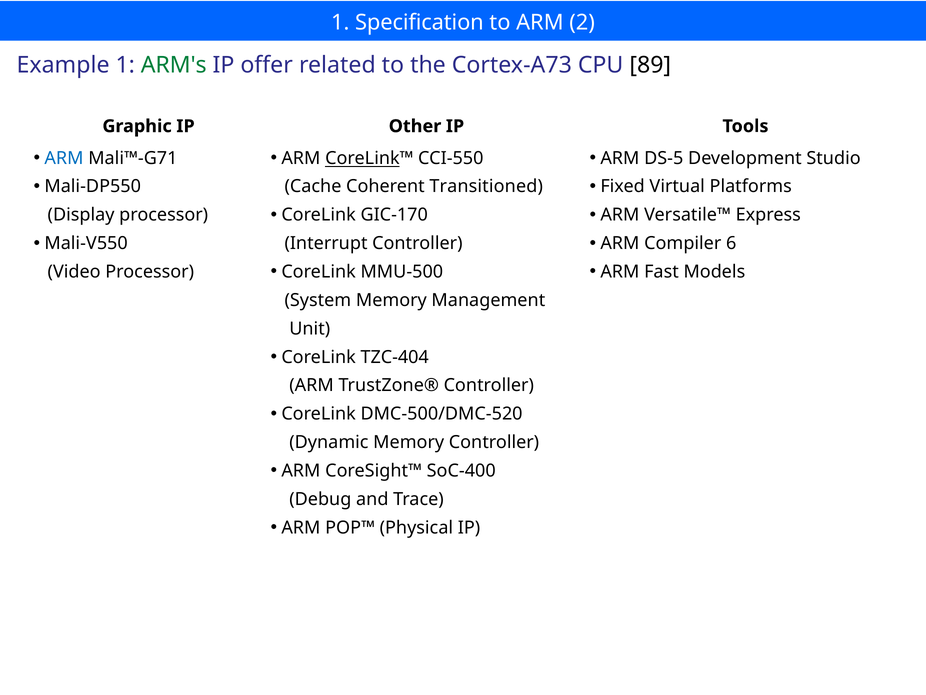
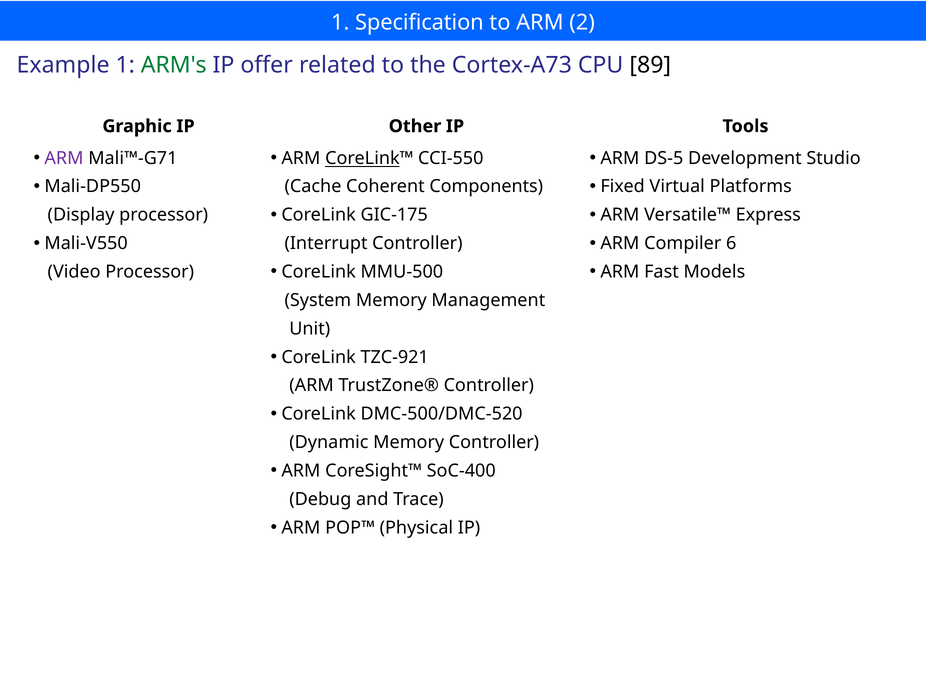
ARM at (64, 158) colour: blue -> purple
Transitioned: Transitioned -> Components
GIC-170: GIC-170 -> GIC-175
TZC-404: TZC-404 -> TZC-921
